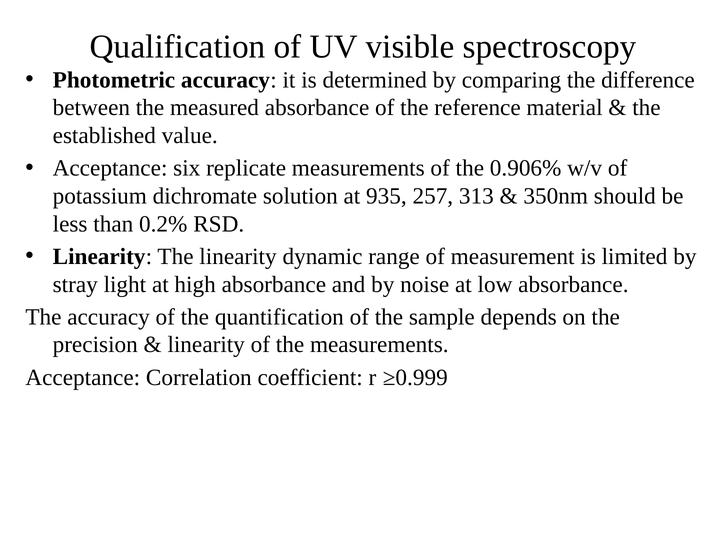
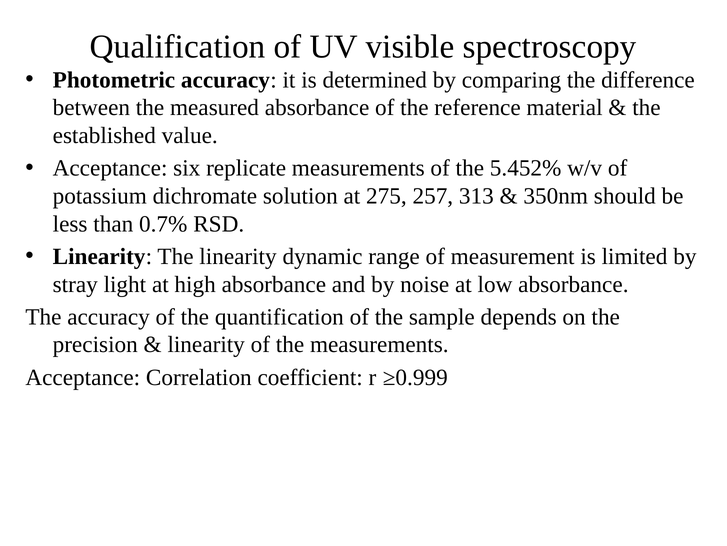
0.906%: 0.906% -> 5.452%
935: 935 -> 275
0.2%: 0.2% -> 0.7%
